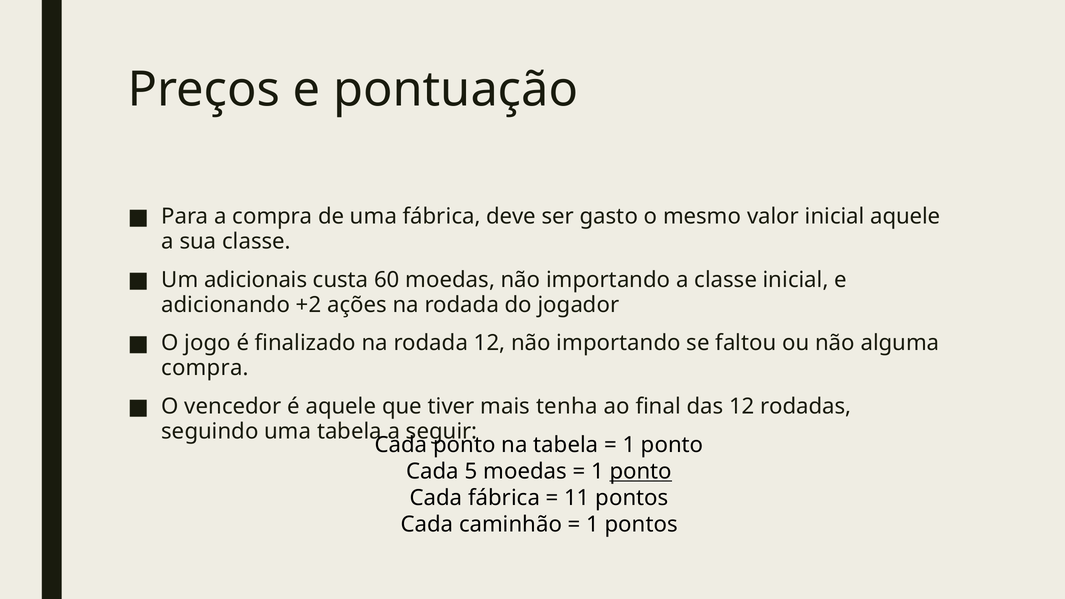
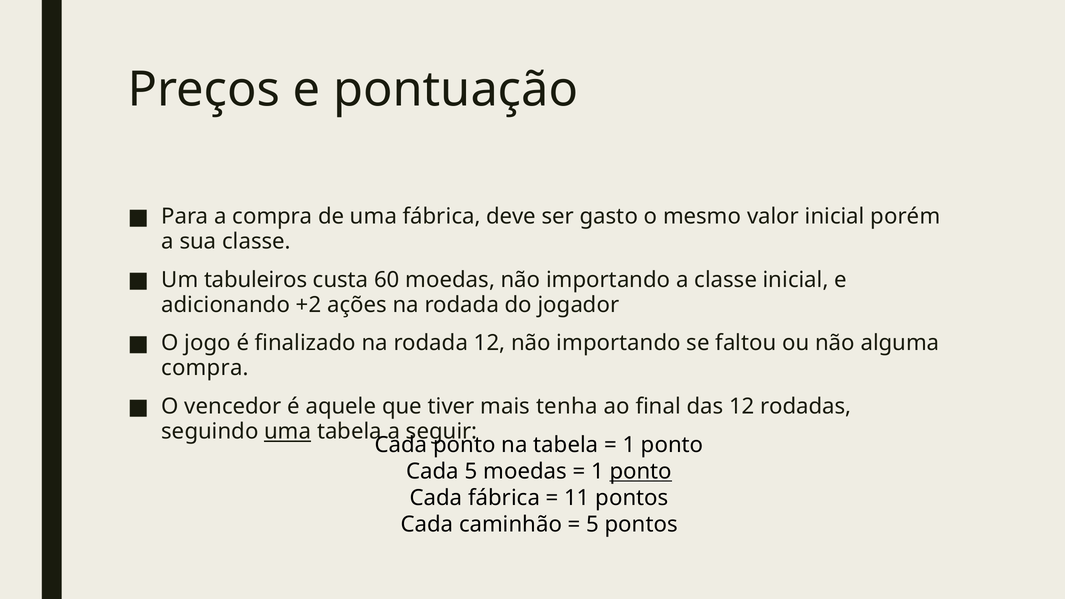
inicial aquele: aquele -> porém
adicionais: adicionais -> tabuleiros
uma at (288, 432) underline: none -> present
1 at (593, 525): 1 -> 5
